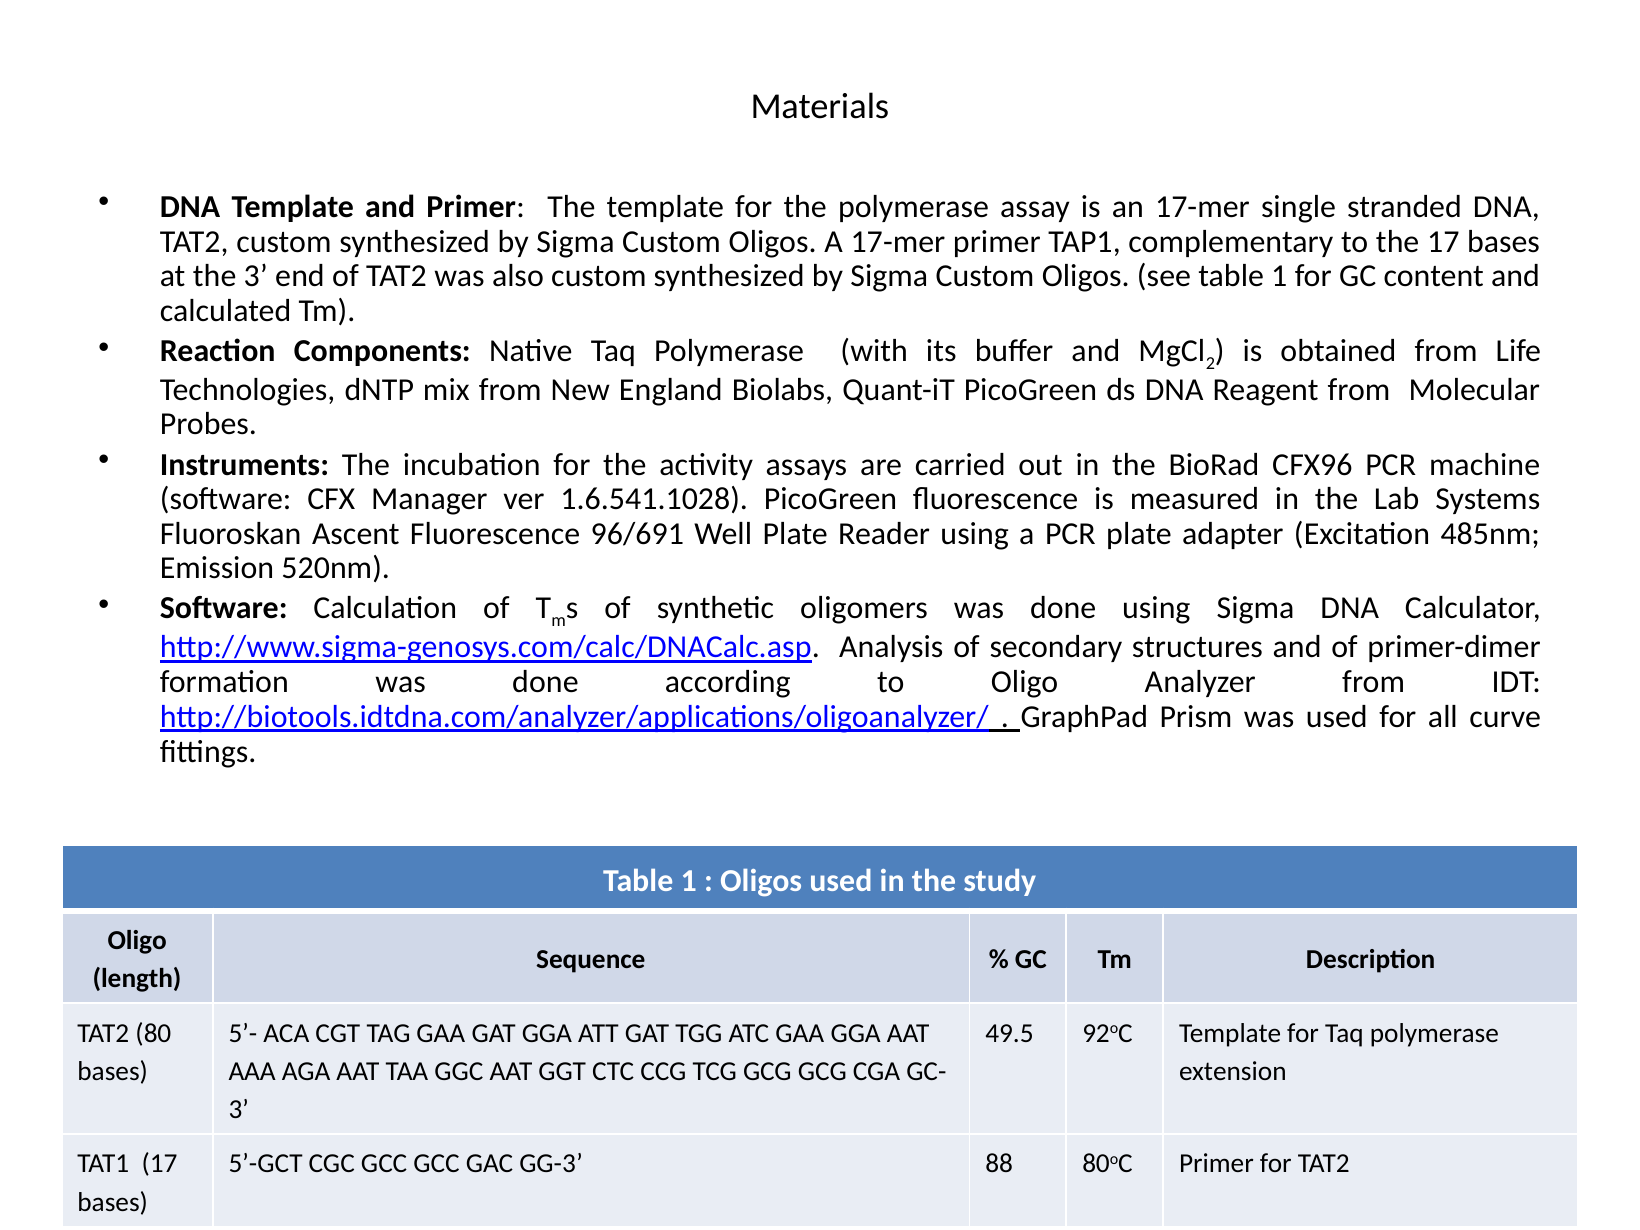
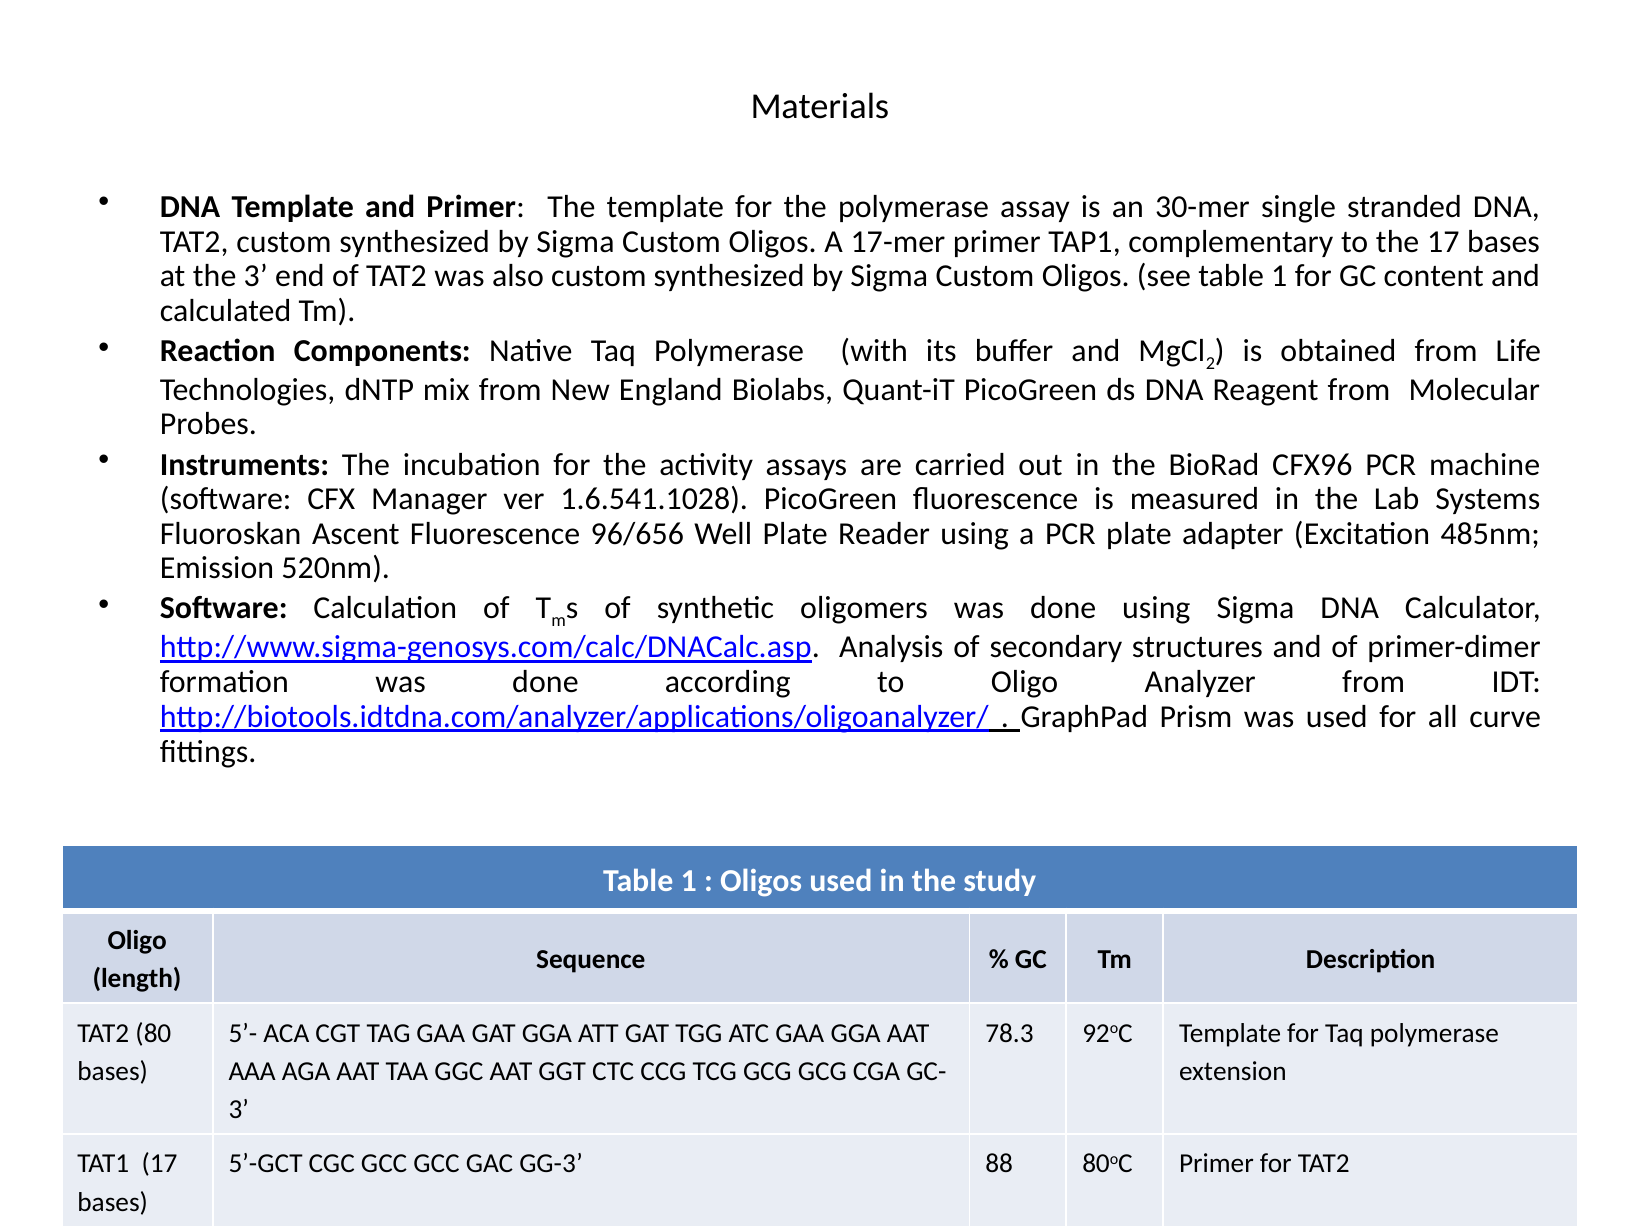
an 17-mer: 17-mer -> 30-mer
96/691: 96/691 -> 96/656
49.5: 49.5 -> 78.3
